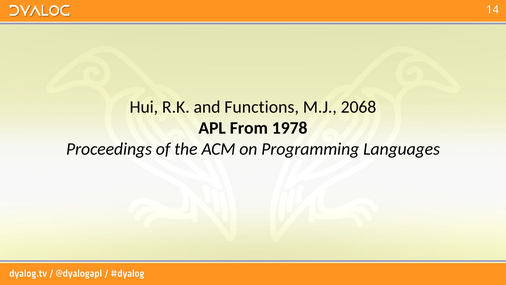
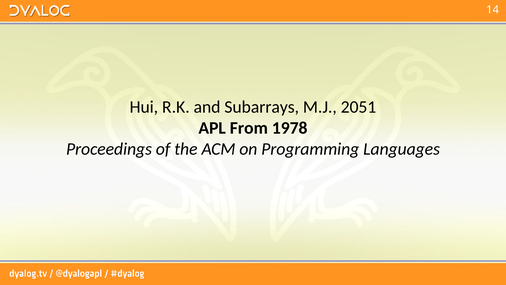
Functions: Functions -> Subarrays
2068: 2068 -> 2051
